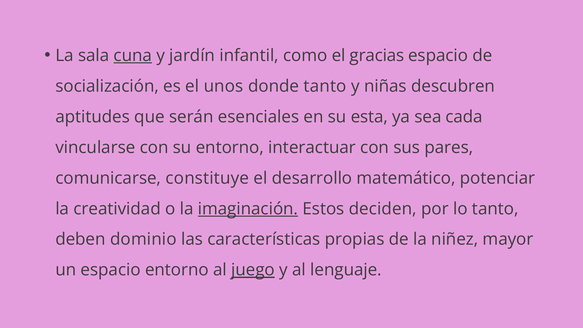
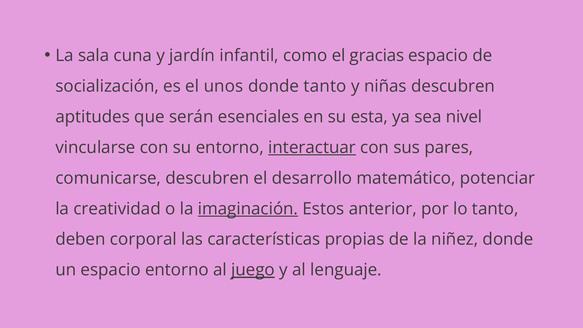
cuna underline: present -> none
cada: cada -> nivel
interactuar underline: none -> present
comunicarse constituye: constituye -> descubren
deciden: deciden -> anterior
dominio: dominio -> corporal
niñez mayor: mayor -> donde
